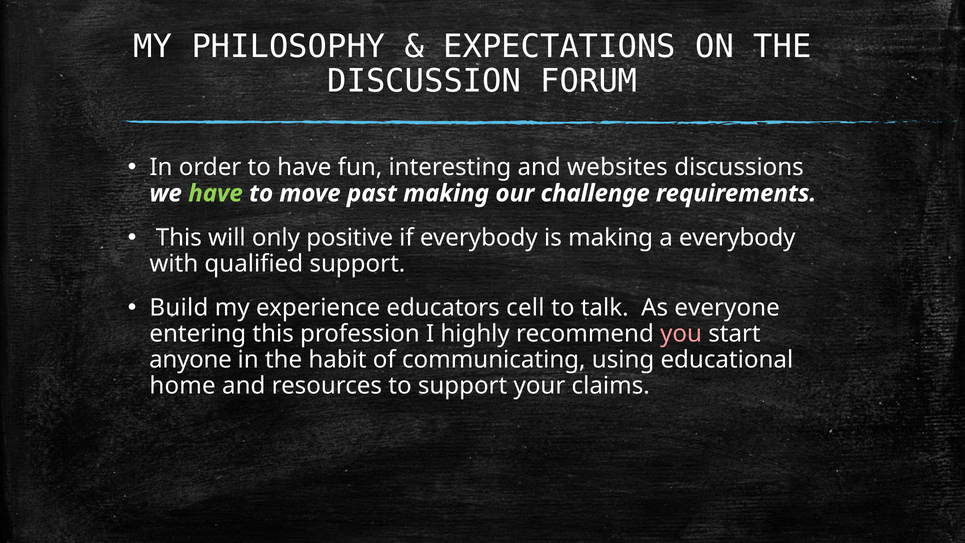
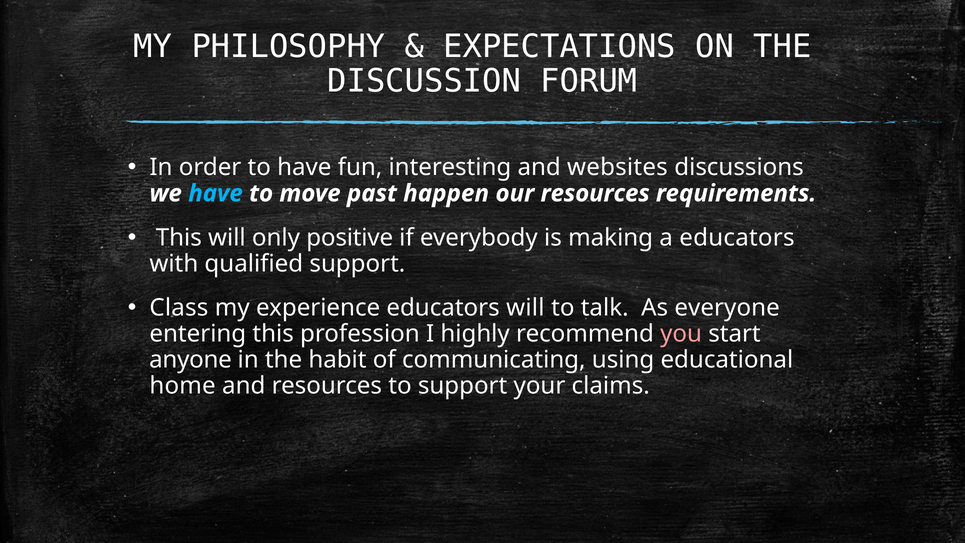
have at (216, 193) colour: light green -> light blue
past making: making -> happen
our challenge: challenge -> resources
a everybody: everybody -> educators
Build: Build -> Class
educators cell: cell -> will
